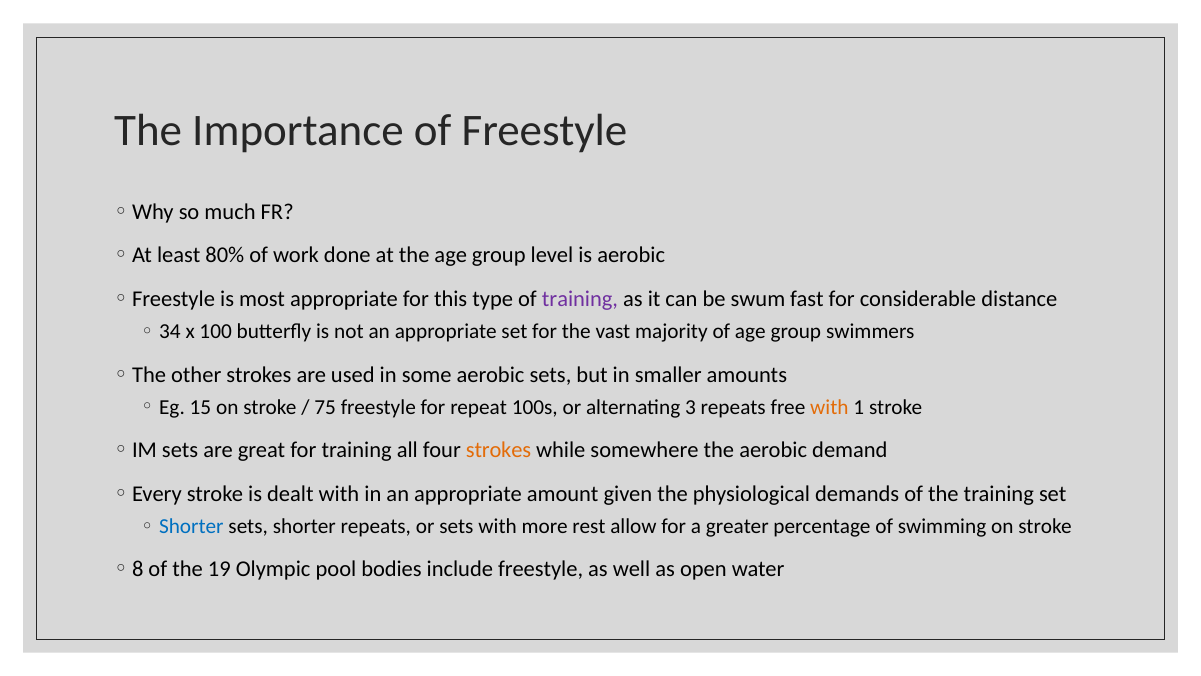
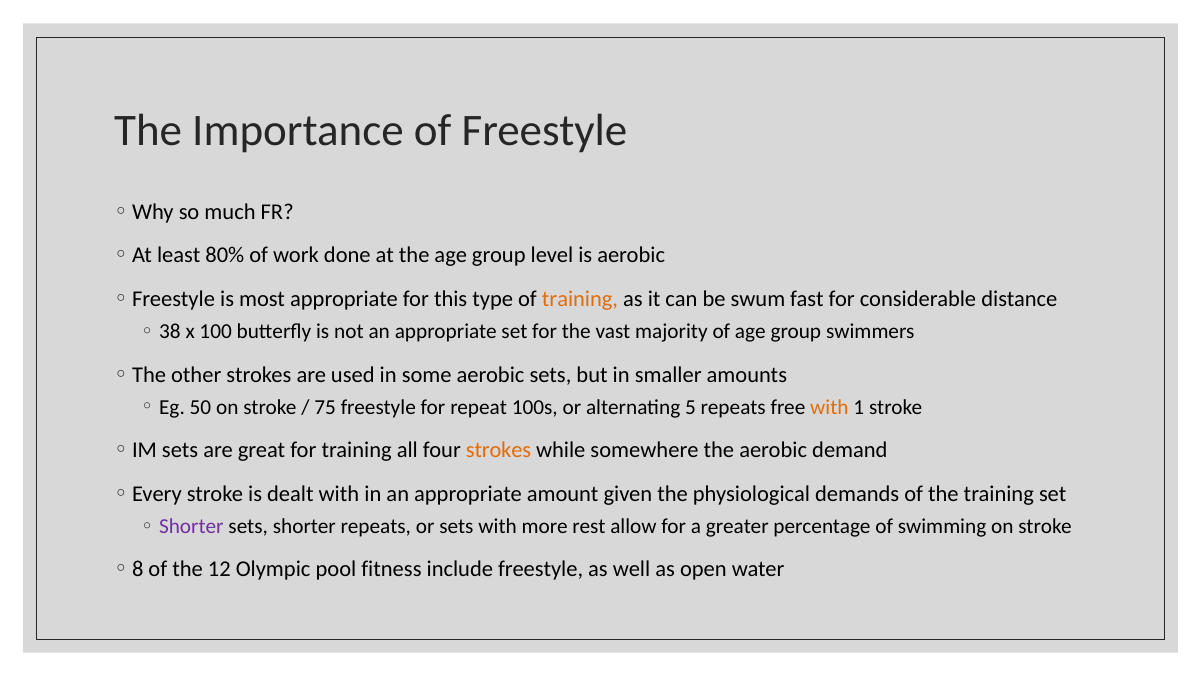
training at (580, 299) colour: purple -> orange
34: 34 -> 38
15: 15 -> 50
3: 3 -> 5
Shorter at (191, 526) colour: blue -> purple
19: 19 -> 12
bodies: bodies -> fitness
